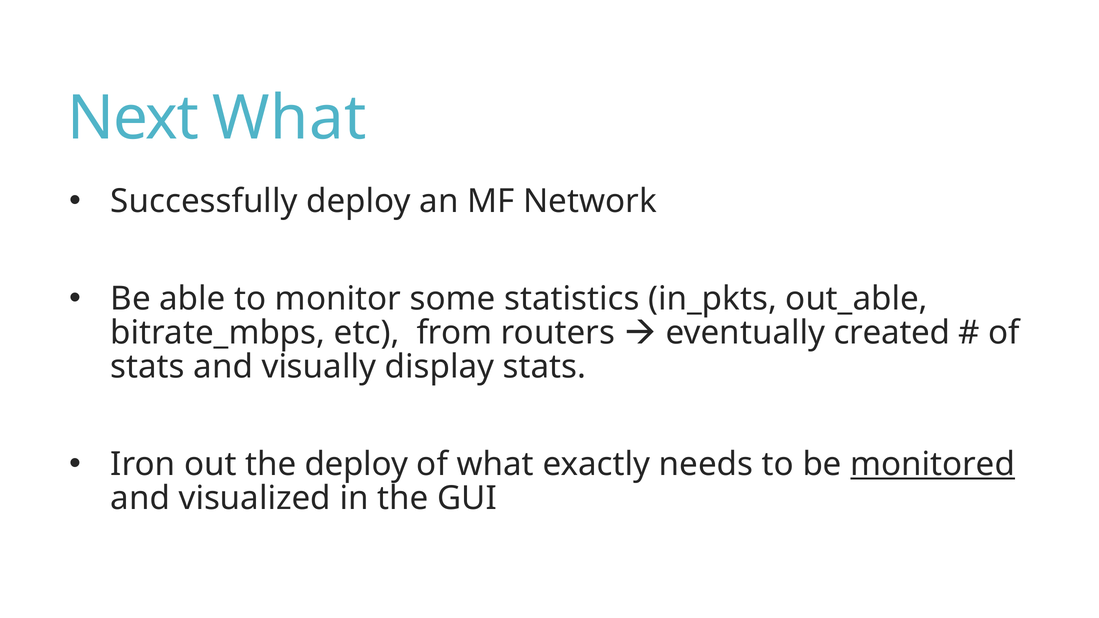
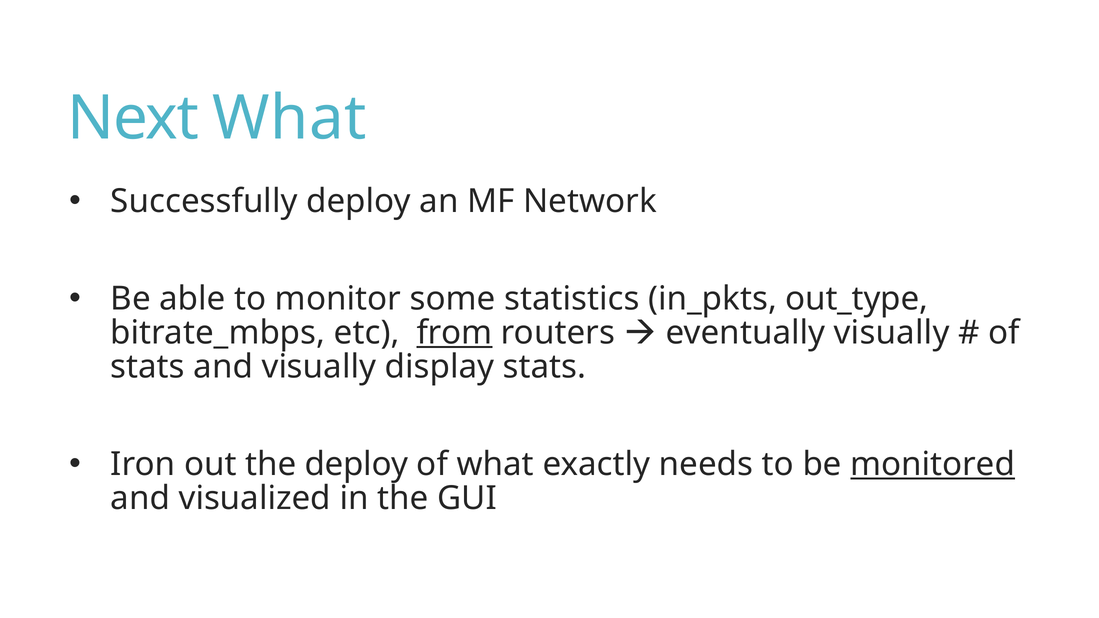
out_able: out_able -> out_type
from underline: none -> present
eventually created: created -> visually
